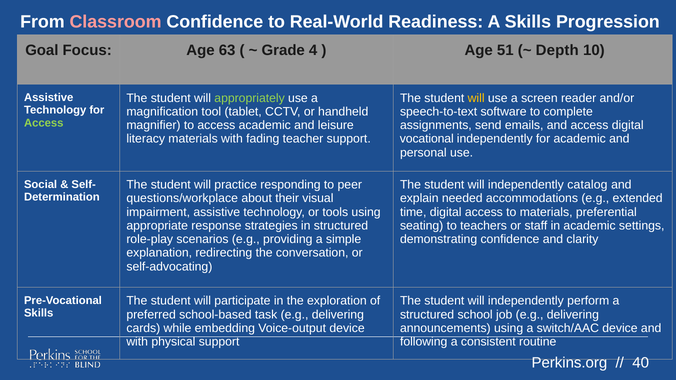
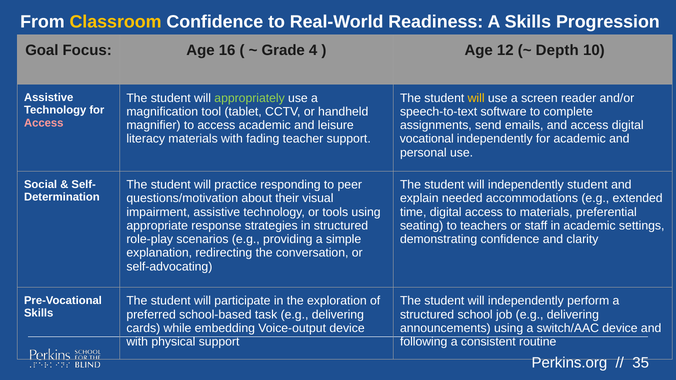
Classroom colour: pink -> yellow
63: 63 -> 16
51: 51 -> 12
Access at (44, 123) colour: light green -> pink
independently catalog: catalog -> student
questions/workplace: questions/workplace -> questions/motivation
40: 40 -> 35
